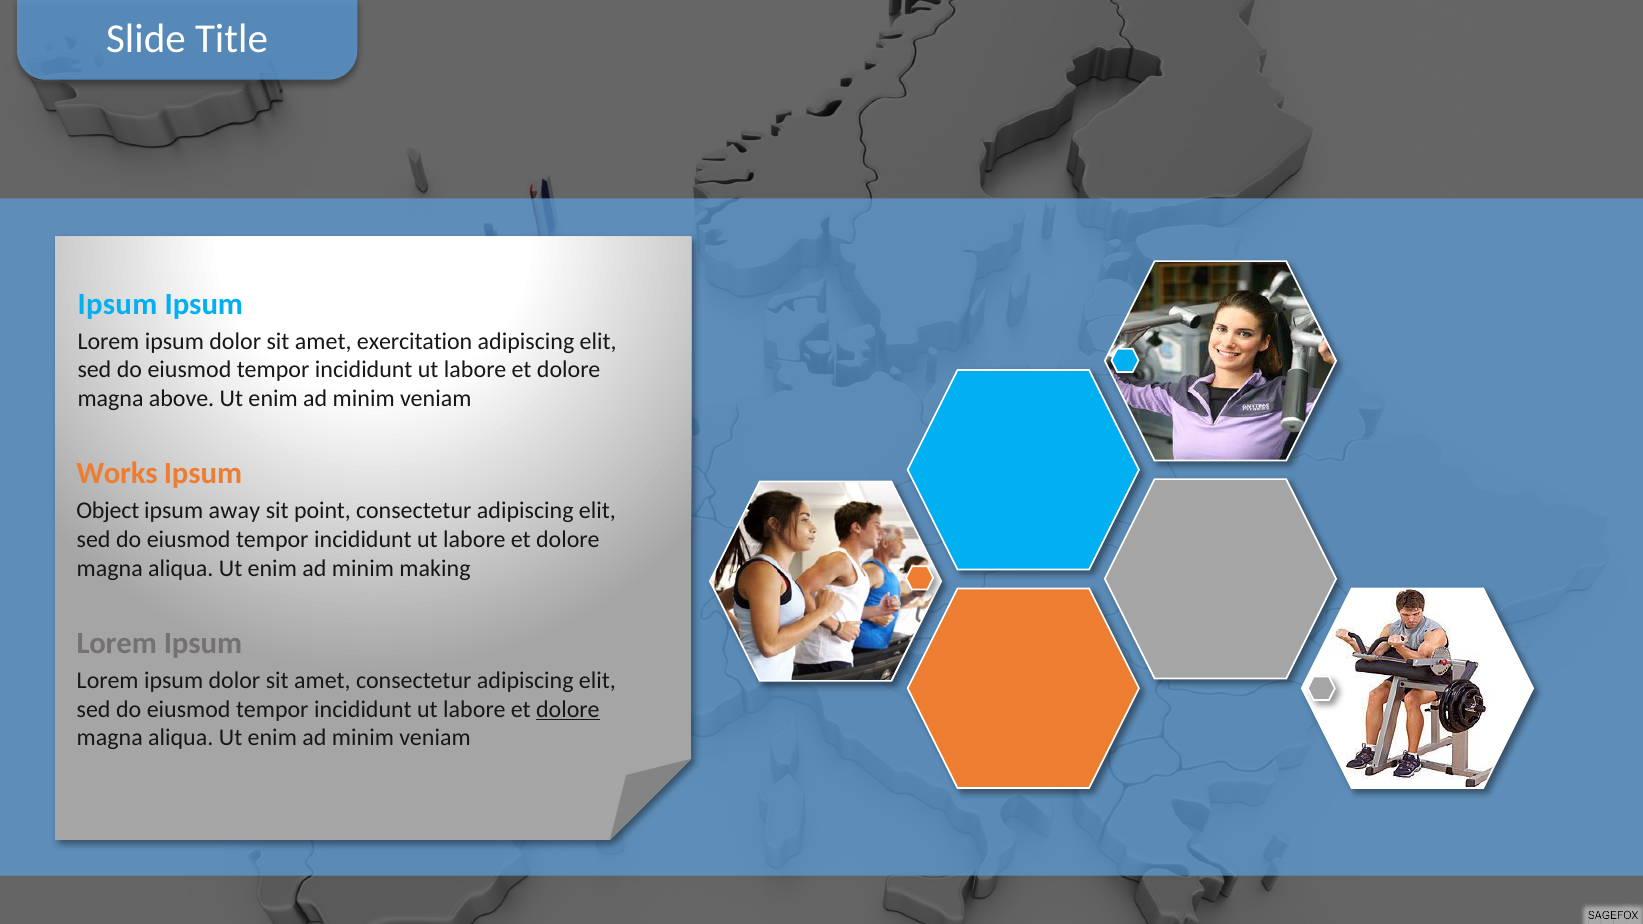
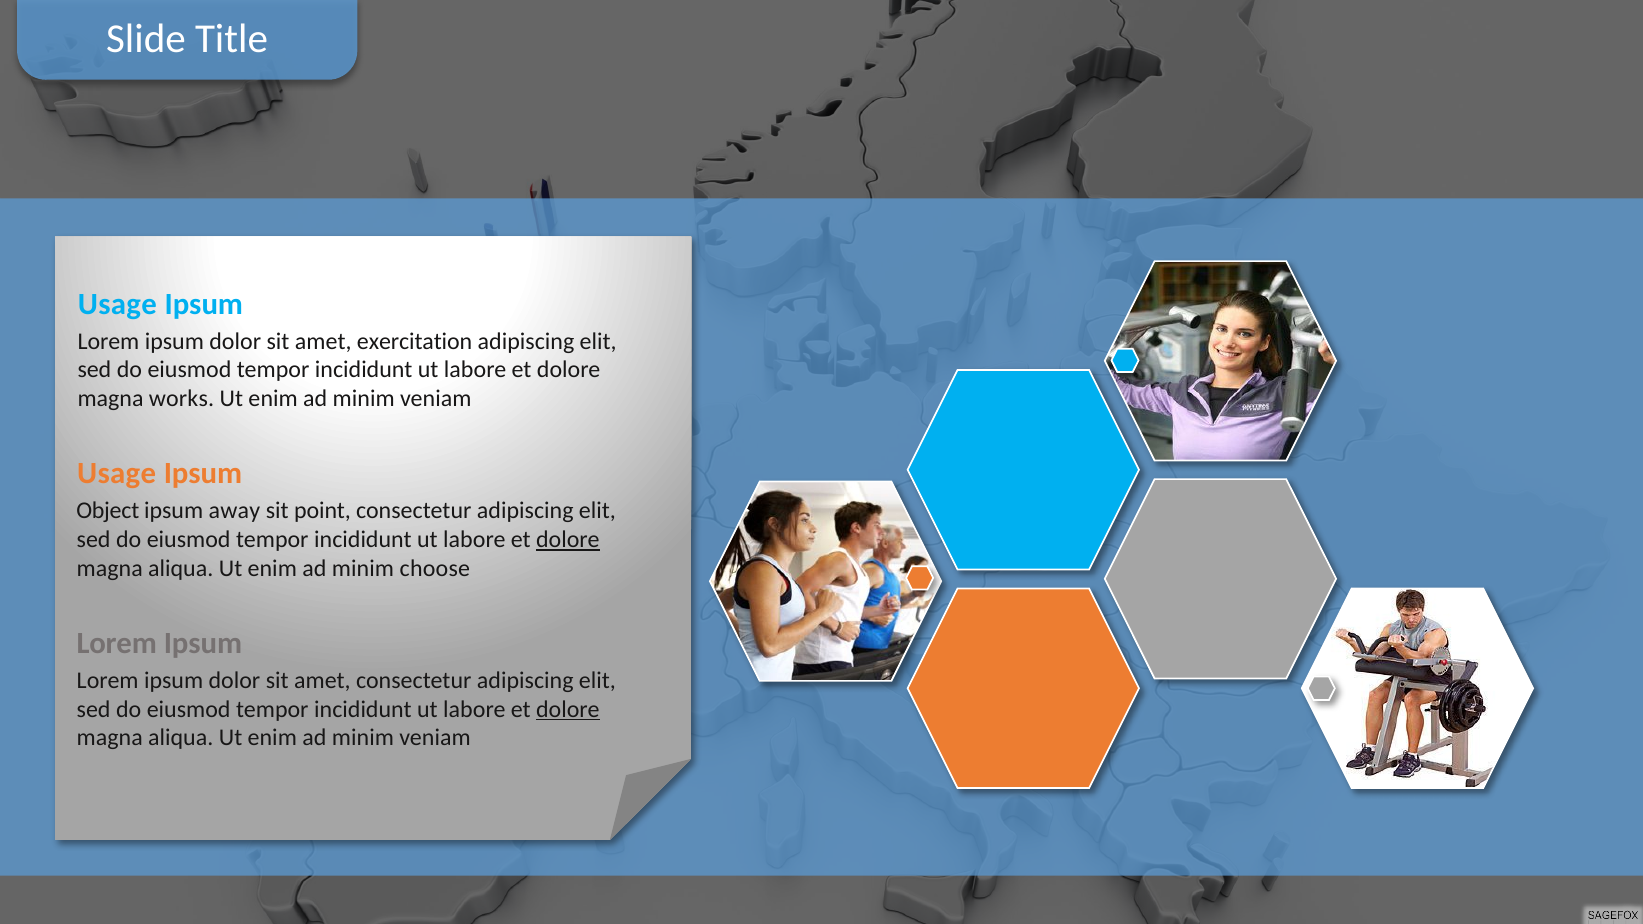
Ipsum at (117, 304): Ipsum -> Usage
above: above -> works
Works at (117, 474): Works -> Usage
dolore at (568, 540) underline: none -> present
making: making -> choose
